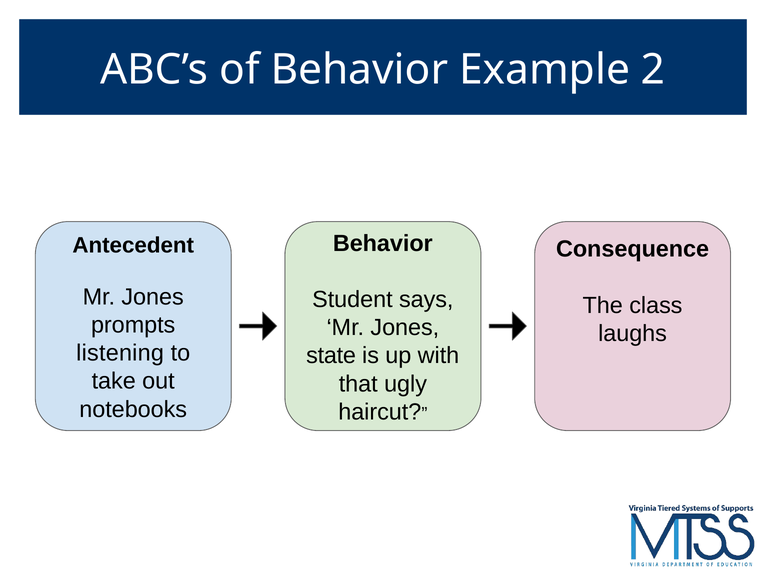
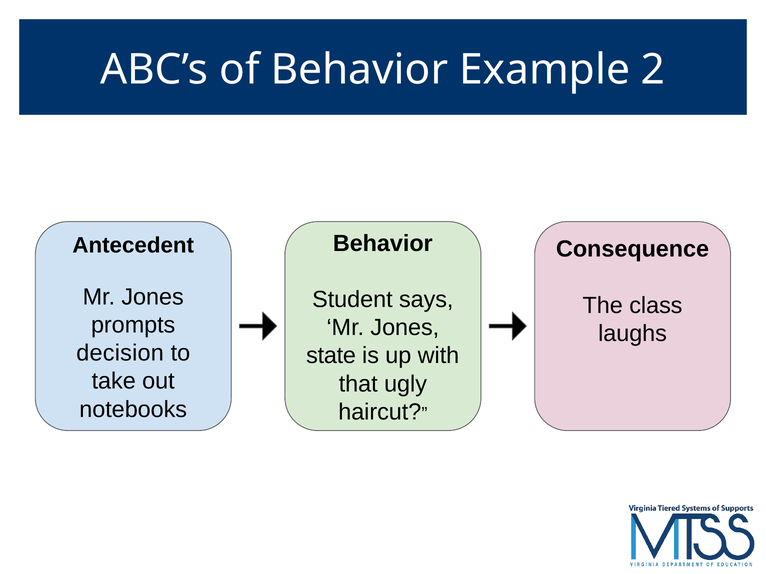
listening: listening -> decision
